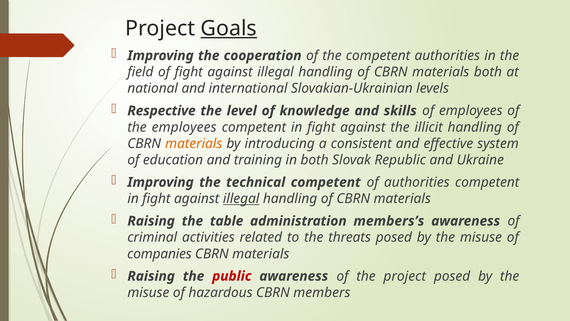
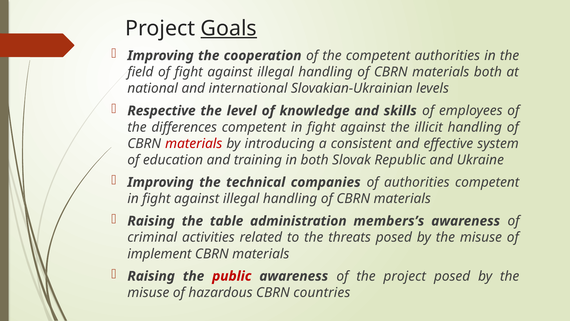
the employees: employees -> differences
materials at (194, 143) colour: orange -> red
technical competent: competent -> companies
illegal at (241, 198) underline: present -> none
companies: companies -> implement
members: members -> countries
